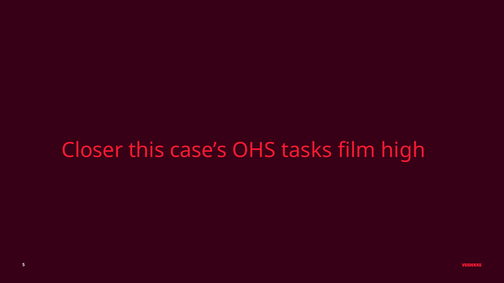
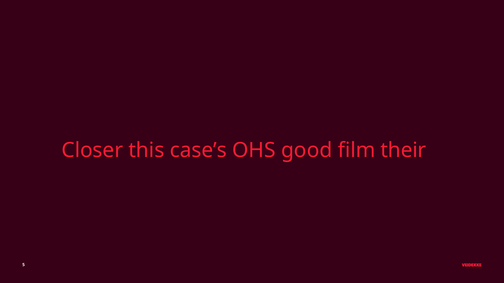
tasks: tasks -> good
high: high -> their
